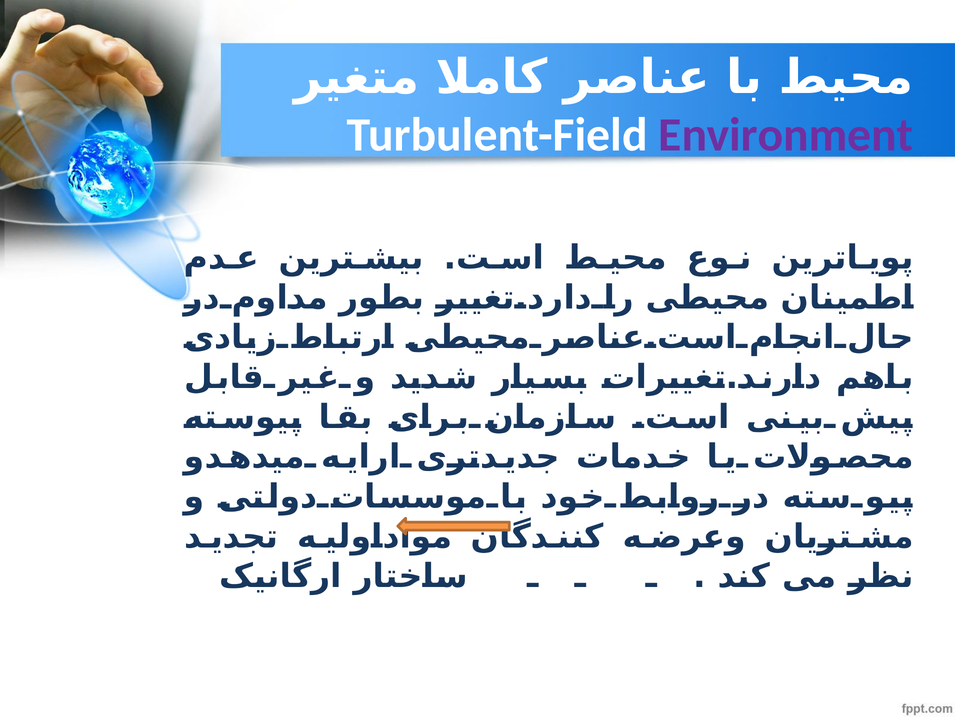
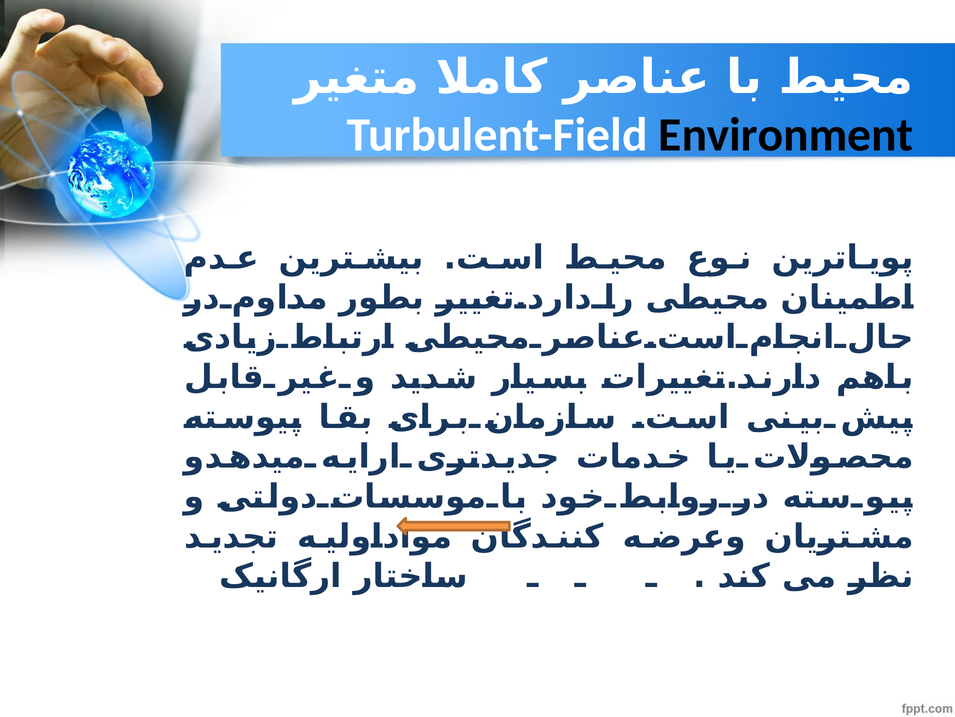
Environment colour: purple -> black
